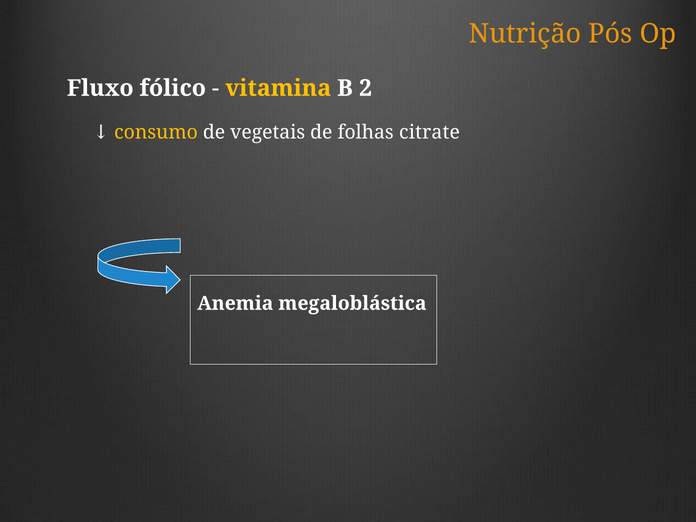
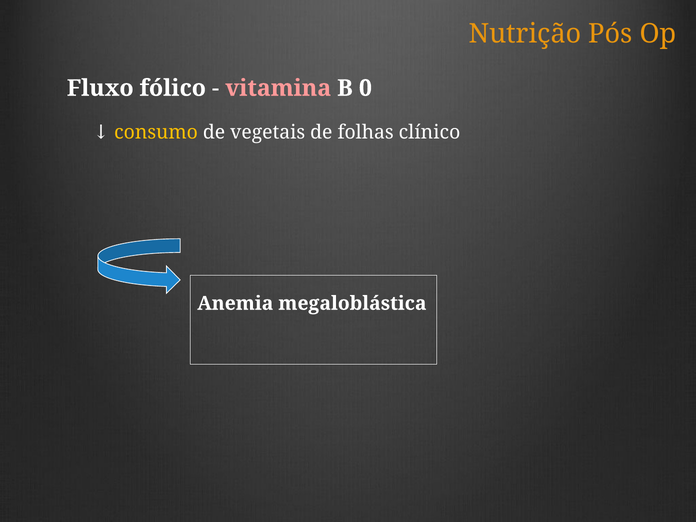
vitamina colour: yellow -> pink
2: 2 -> 0
citrate: citrate -> clínico
